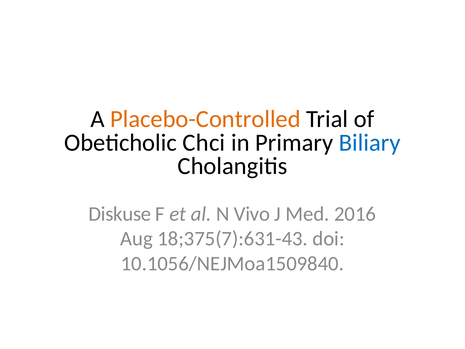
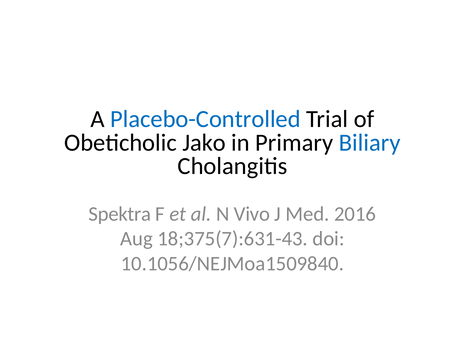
Placebo-Controlled colour: orange -> blue
Chci: Chci -> Jako
Diskuse: Diskuse -> Spektra
